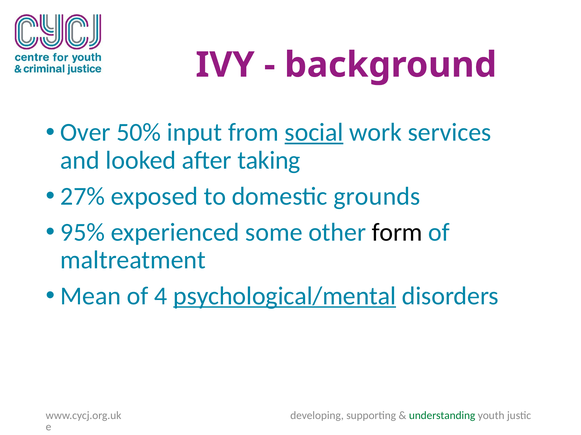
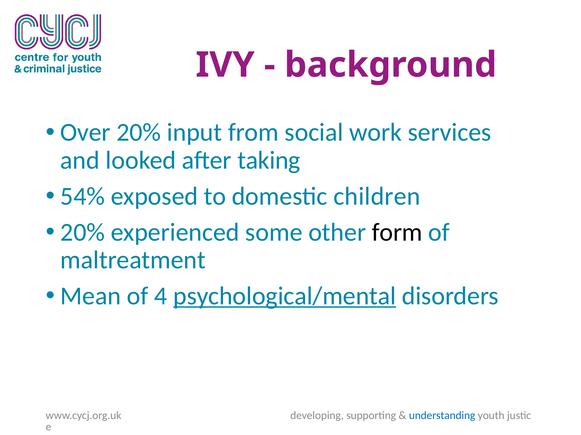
Over 50%: 50% -> 20%
social underline: present -> none
27%: 27% -> 54%
grounds: grounds -> children
95% at (83, 233): 95% -> 20%
understanding colour: green -> blue
